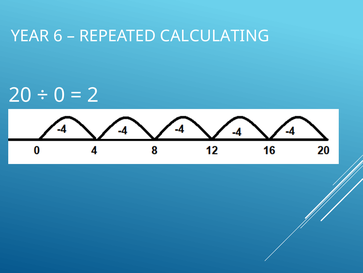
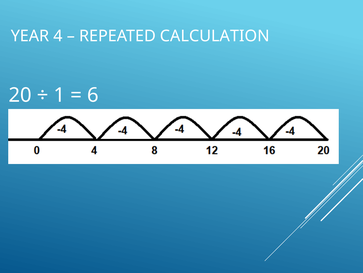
6: 6 -> 4
CALCULATING: CALCULATING -> CALCULATION
0: 0 -> 1
2: 2 -> 6
